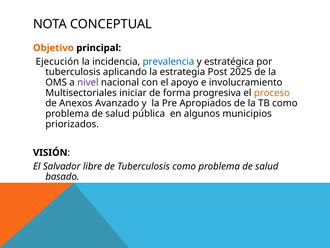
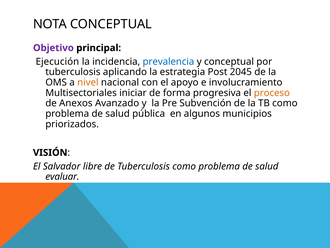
Objetivo colour: orange -> purple
y estratégica: estratégica -> conceptual
2025: 2025 -> 2045
nivel colour: purple -> orange
Apropiados: Apropiados -> Subvención
basado: basado -> evaluar
